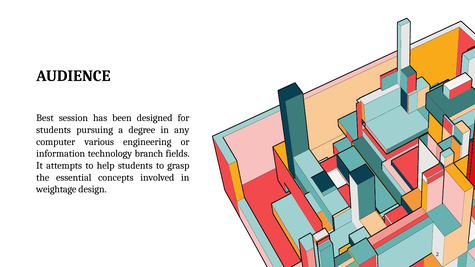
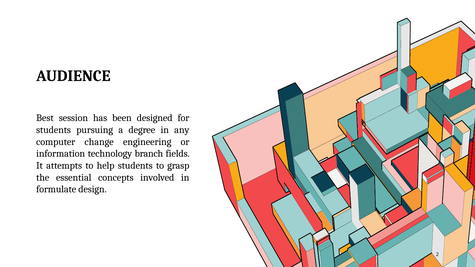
various: various -> change
weightage: weightage -> formulate
